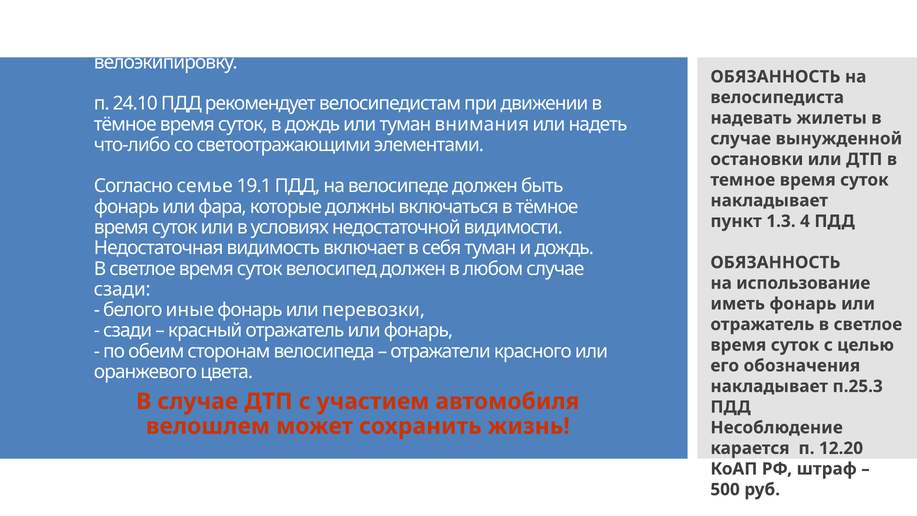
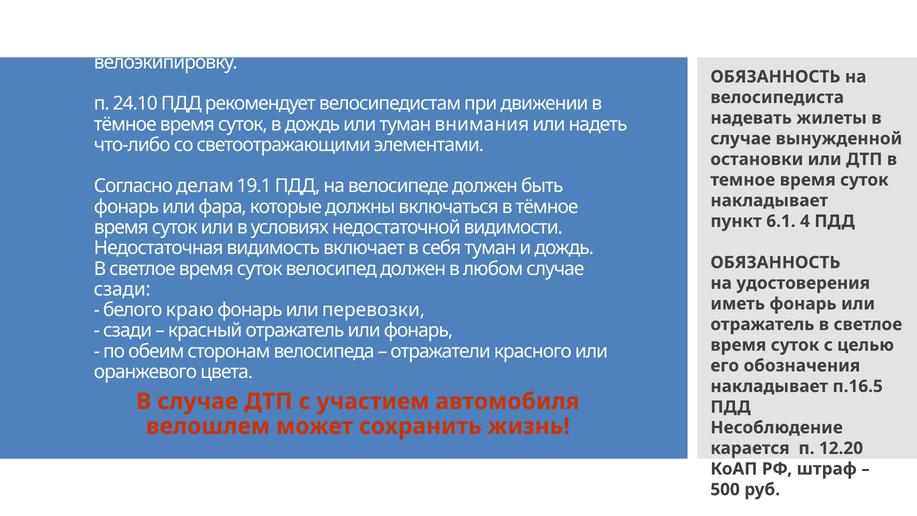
семье: семье -> делам
1.3: 1.3 -> 6.1
использование: использование -> удостоверения
иные: иные -> краю
п.25.3: п.25.3 -> п.16.5
